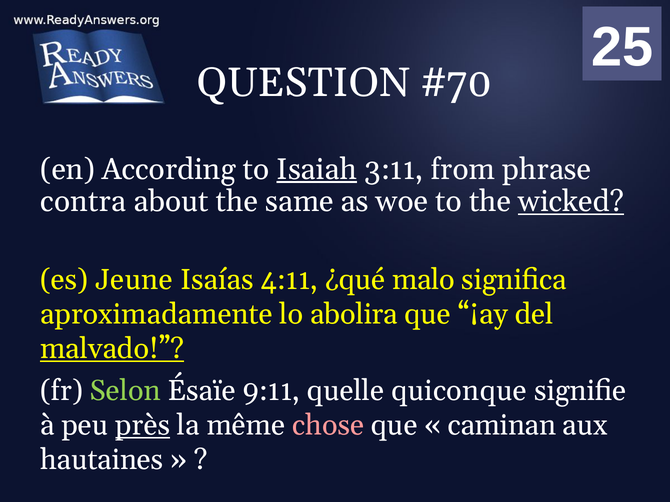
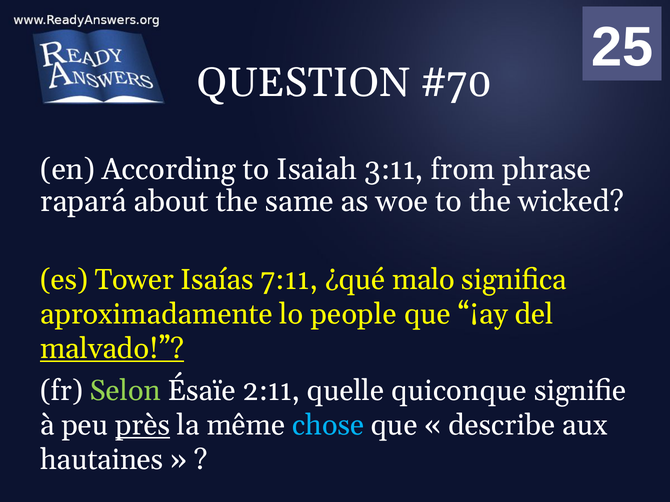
Isaiah underline: present -> none
contra: contra -> rapará
wicked underline: present -> none
Jeune: Jeune -> Tower
4:11: 4:11 -> 7:11
abolira: abolira -> people
9:11: 9:11 -> 2:11
chose colour: pink -> light blue
caminan: caminan -> describe
